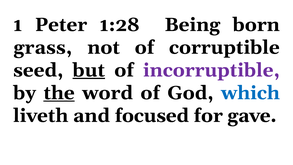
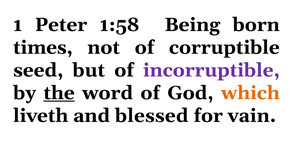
1:28: 1:28 -> 1:58
grass: grass -> times
but underline: present -> none
which colour: blue -> orange
focused: focused -> blessed
gave: gave -> vain
